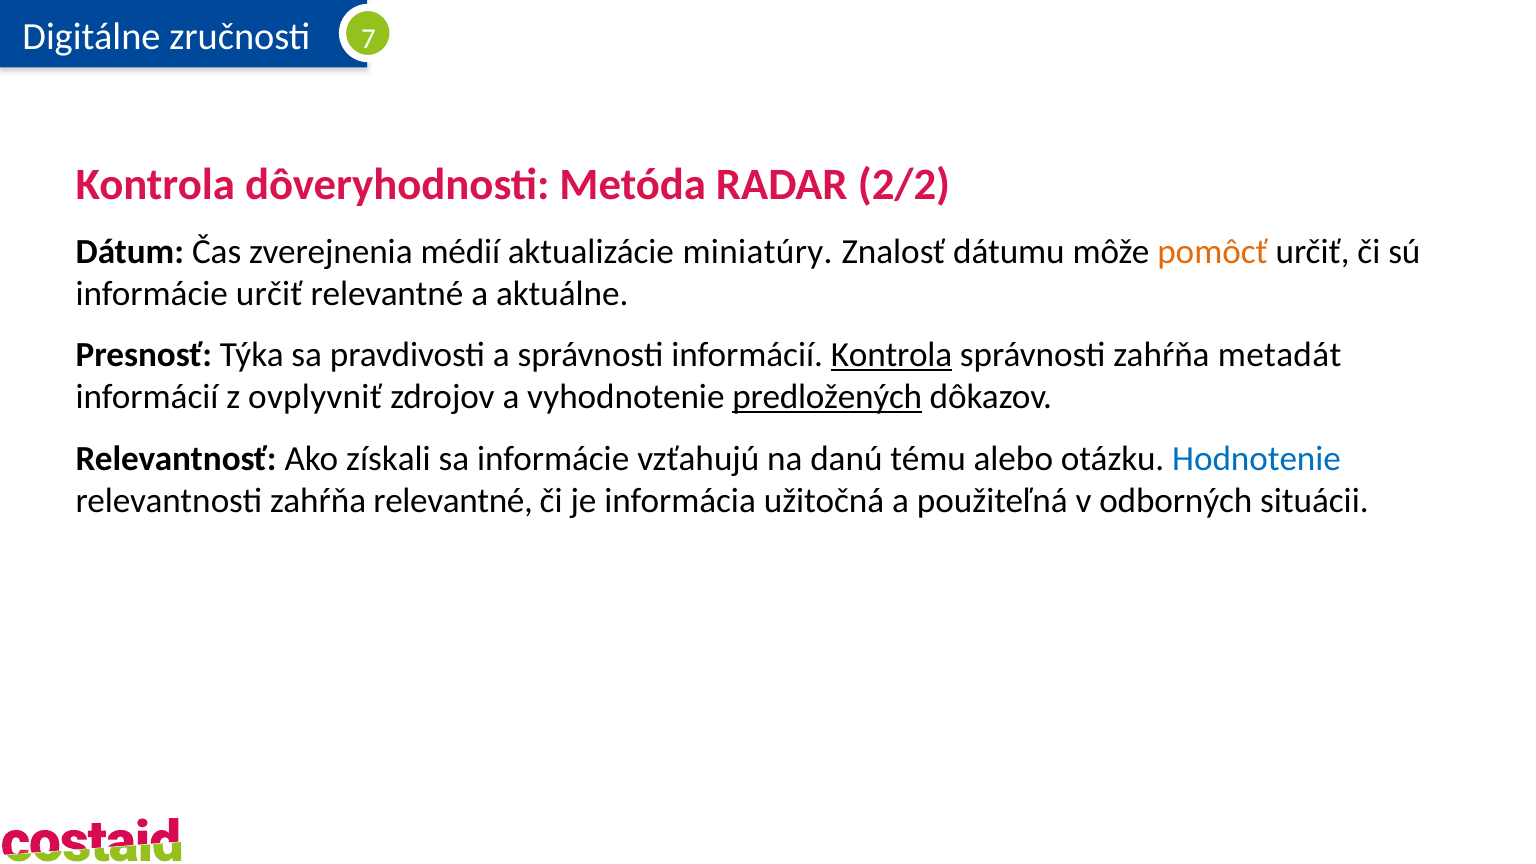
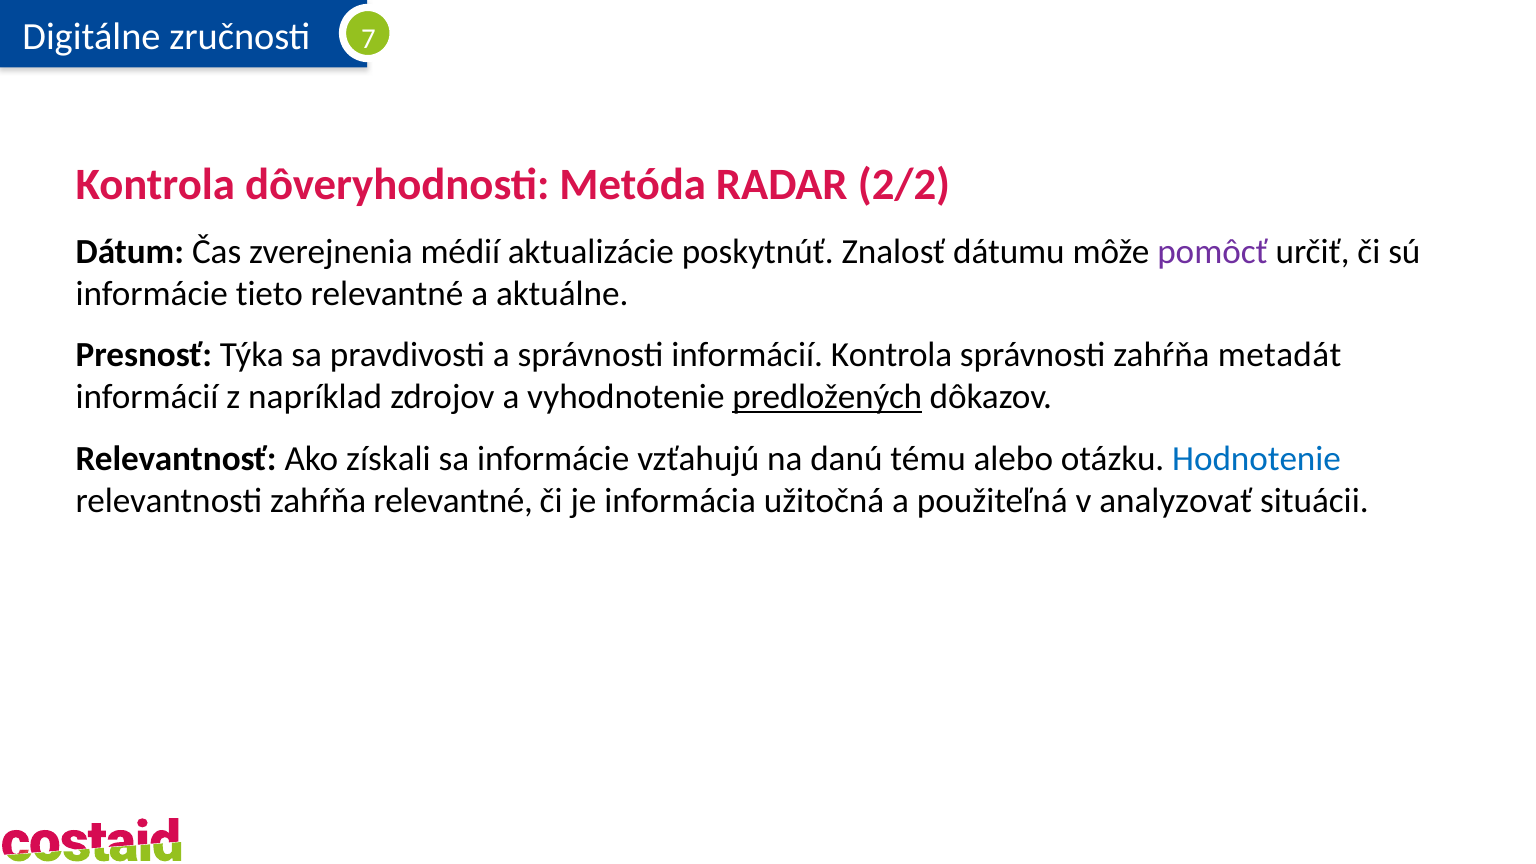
miniatúry: miniatúry -> poskytnúť
pomôcť colour: orange -> purple
informácie určiť: určiť -> tieto
Kontrola at (892, 355) underline: present -> none
ovplyvniť: ovplyvniť -> napríklad
odborných: odborných -> analyzovať
